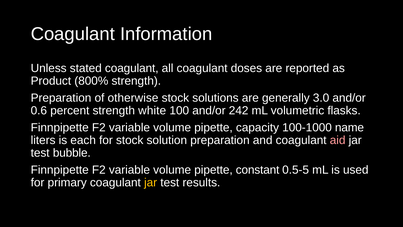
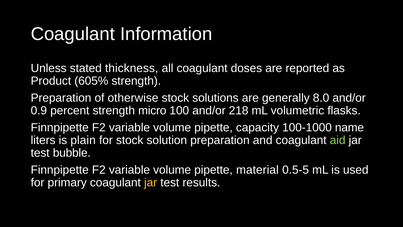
stated coagulant: coagulant -> thickness
800%: 800% -> 605%
3.0: 3.0 -> 8.0
0.6: 0.6 -> 0.9
white: white -> micro
242: 242 -> 218
each: each -> plain
aid colour: pink -> light green
constant: constant -> material
